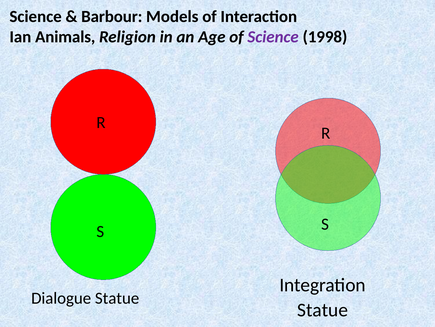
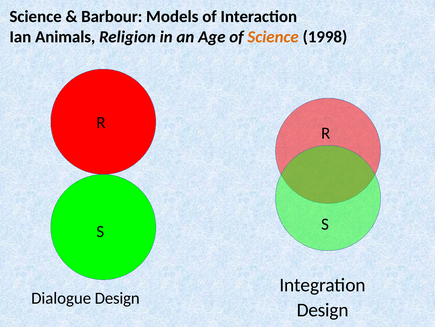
Science at (273, 37) colour: purple -> orange
Dialogue Statue: Statue -> Design
Statue at (323, 309): Statue -> Design
